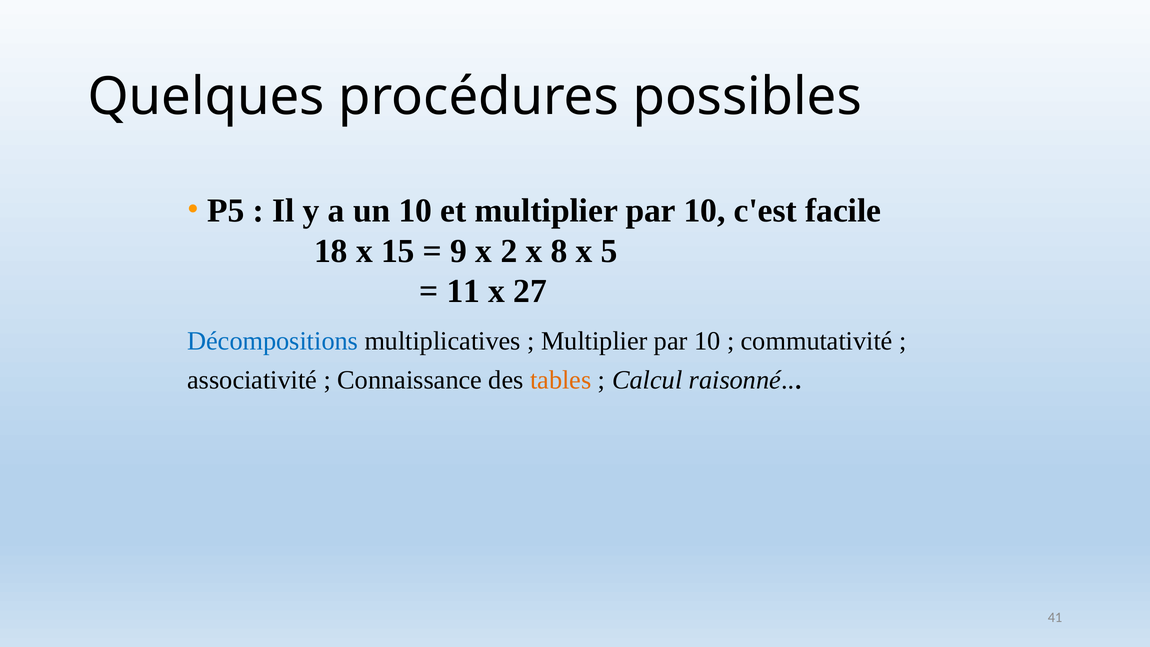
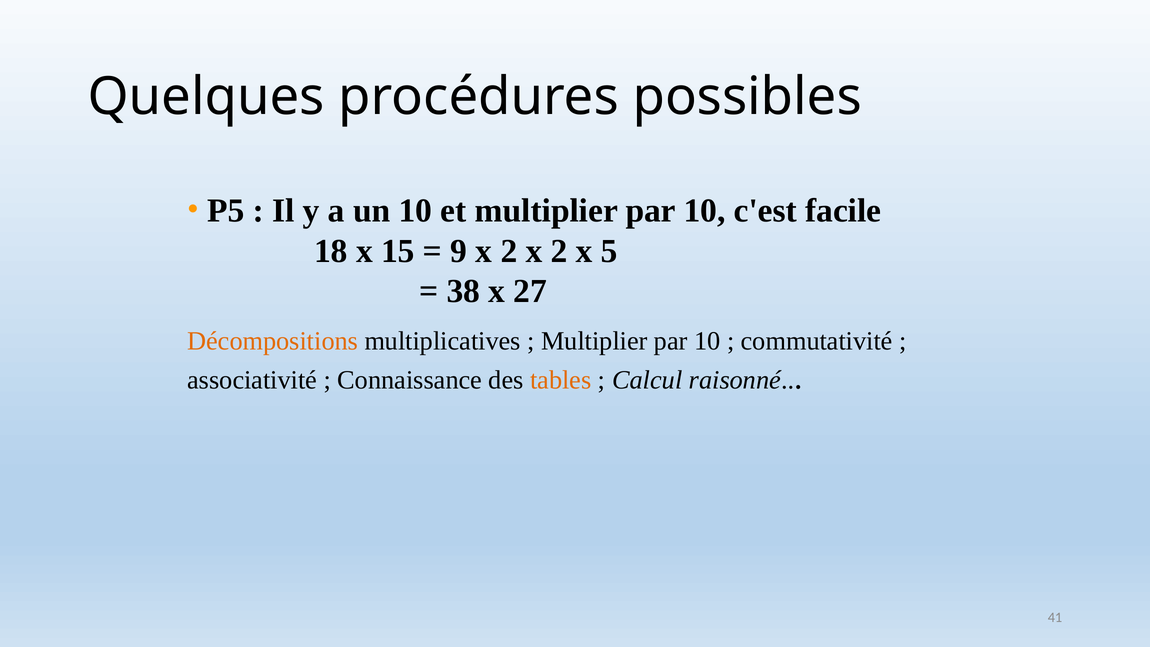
2 x 8: 8 -> 2
11: 11 -> 38
Décompositions colour: blue -> orange
